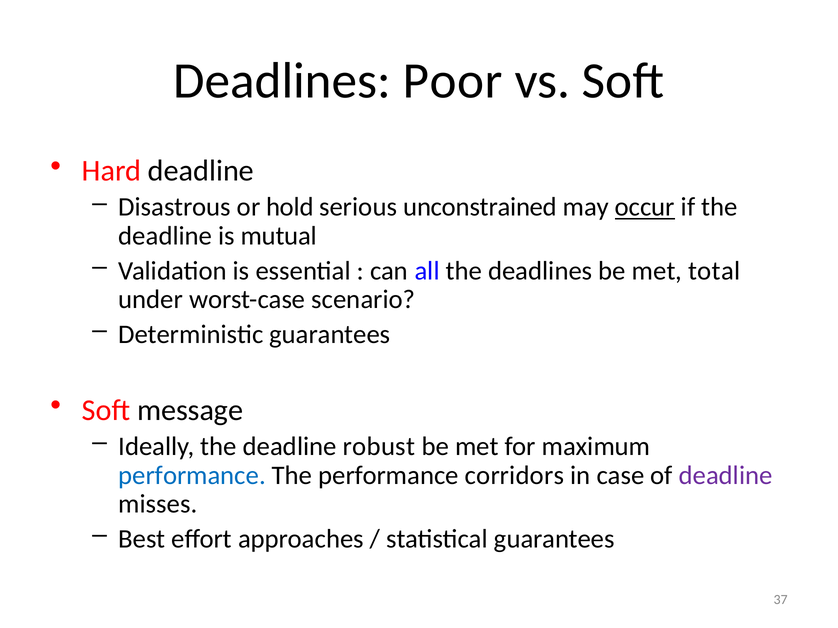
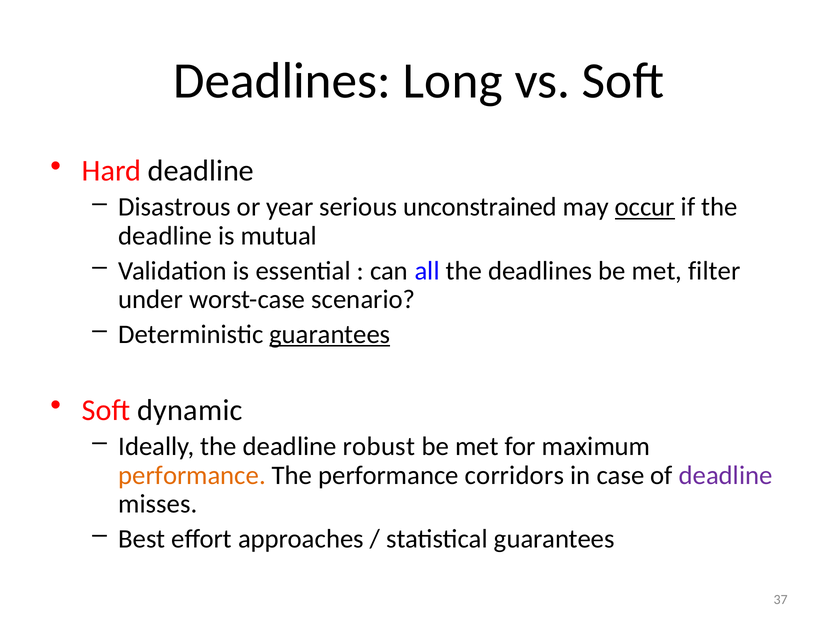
Poor: Poor -> Long
hold: hold -> year
total: total -> filter
guarantees at (330, 335) underline: none -> present
message: message -> dynamic
performance at (192, 476) colour: blue -> orange
